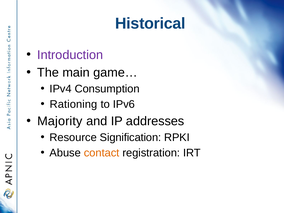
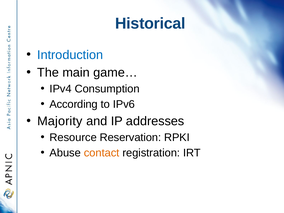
Introduction colour: purple -> blue
Rationing: Rationing -> According
Signification: Signification -> Reservation
